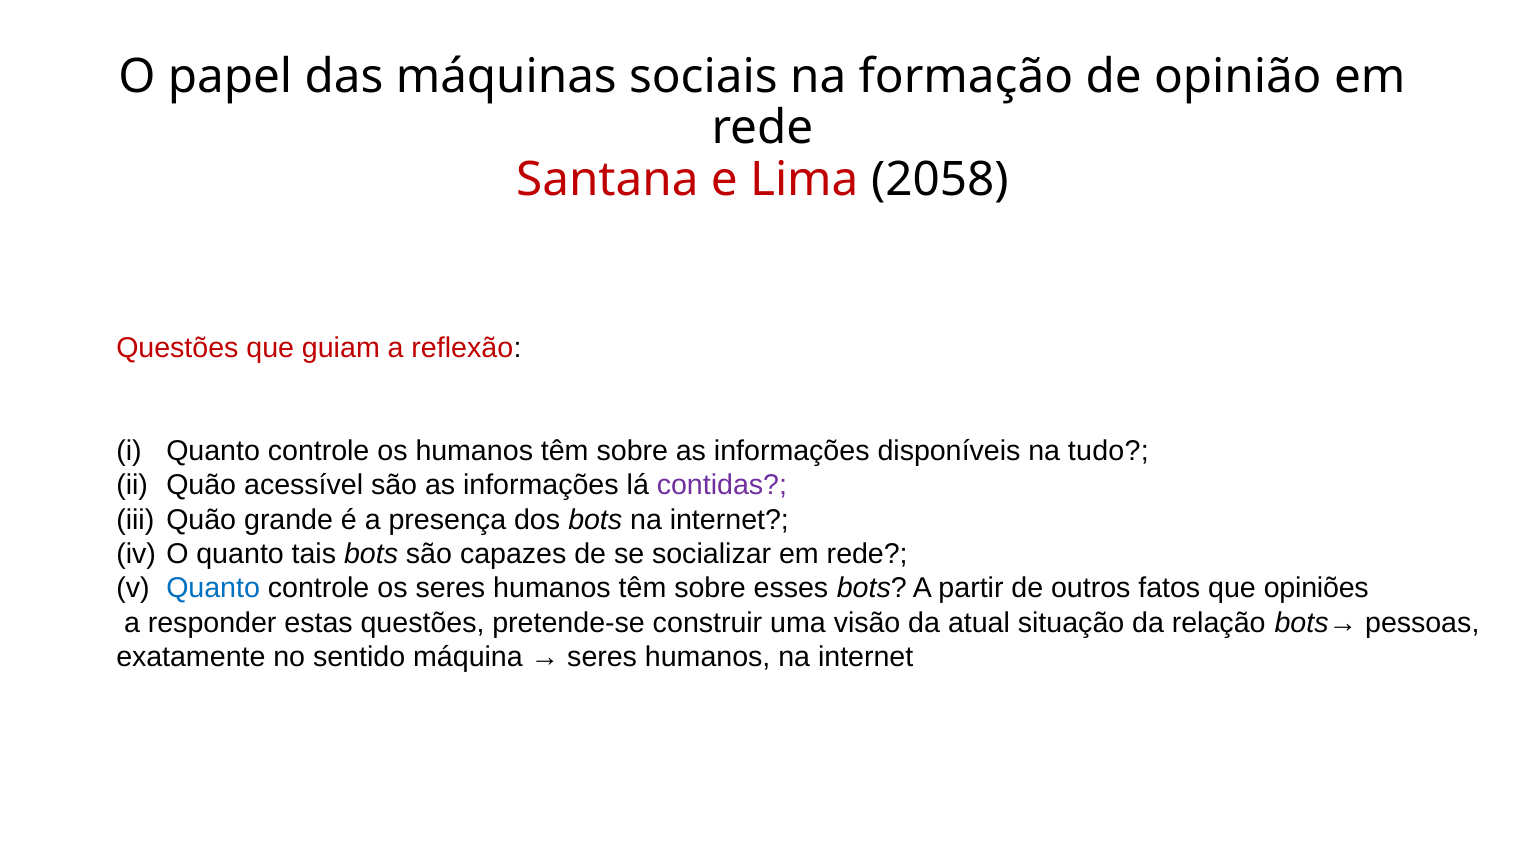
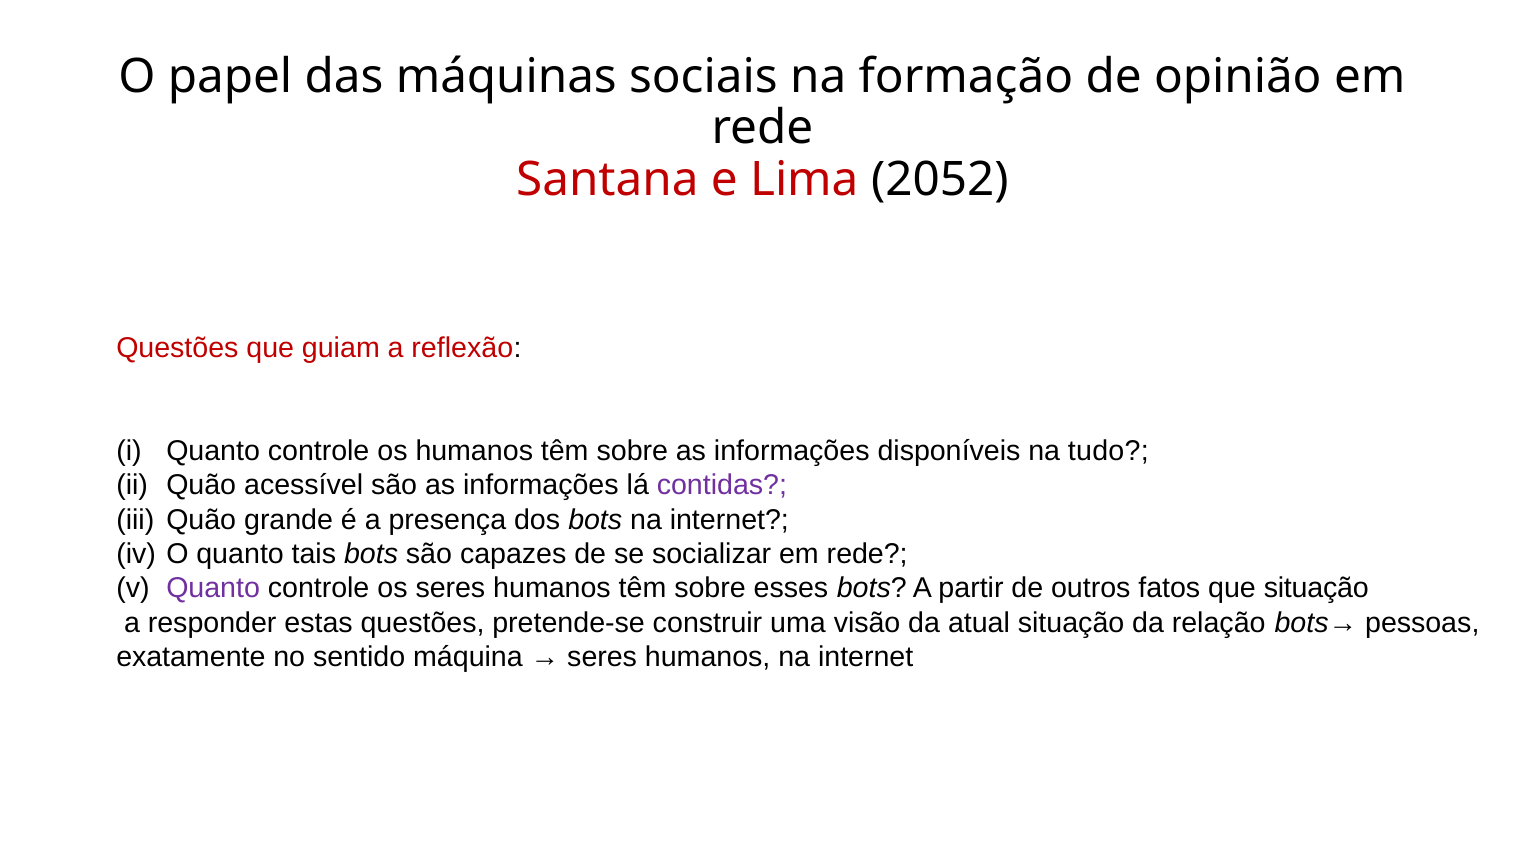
2058: 2058 -> 2052
Quanto at (213, 588) colour: blue -> purple
que opiniões: opiniões -> situação
